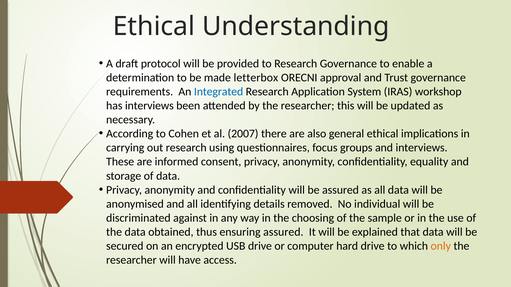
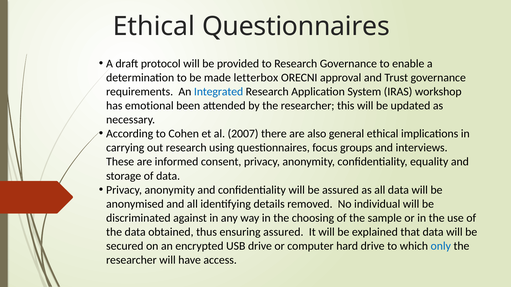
Ethical Understanding: Understanding -> Questionnaires
has interviews: interviews -> emotional
only colour: orange -> blue
